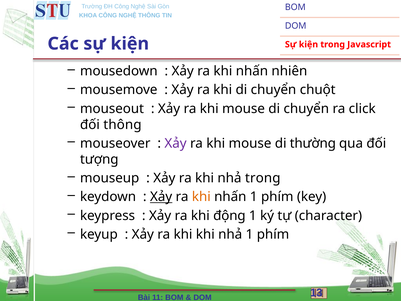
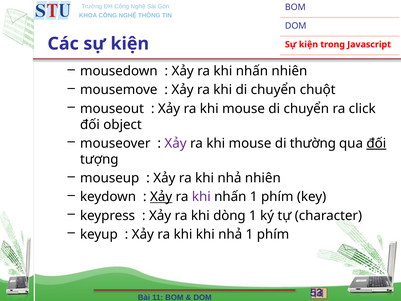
đối thông: thông -> object
đối at (376, 143) underline: none -> present
nhả trong: trong -> nhiên
khi at (201, 197) colour: orange -> purple
động: động -> dòng
13: 13 -> 53
